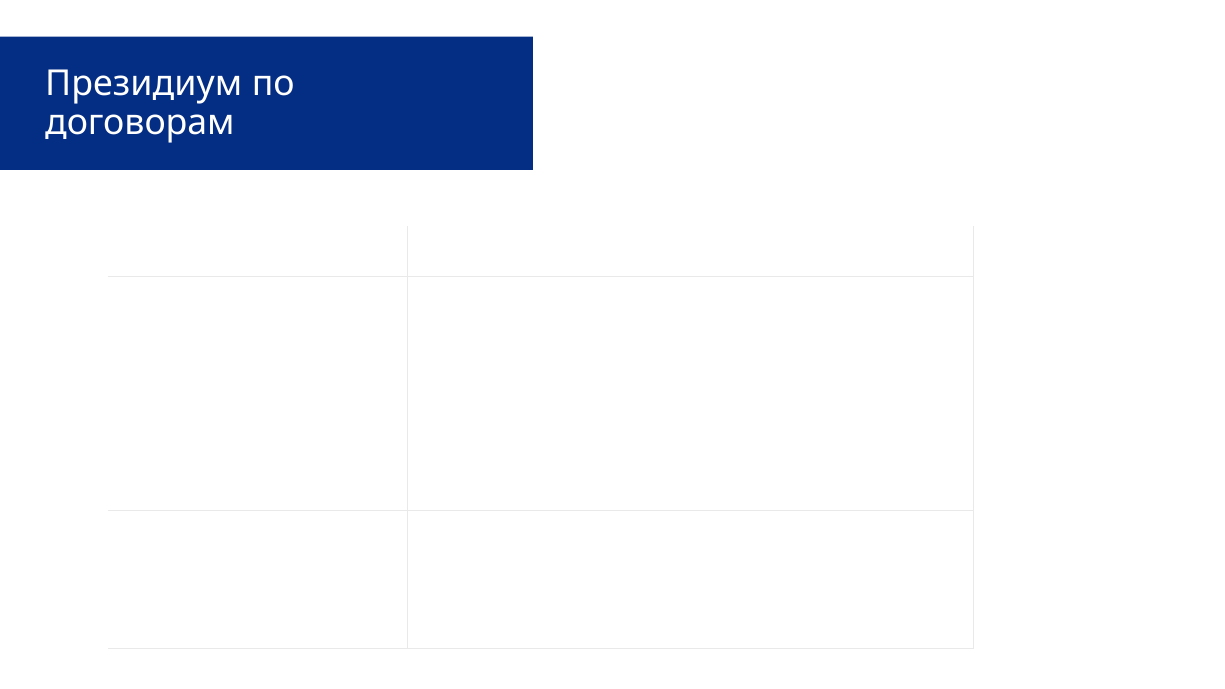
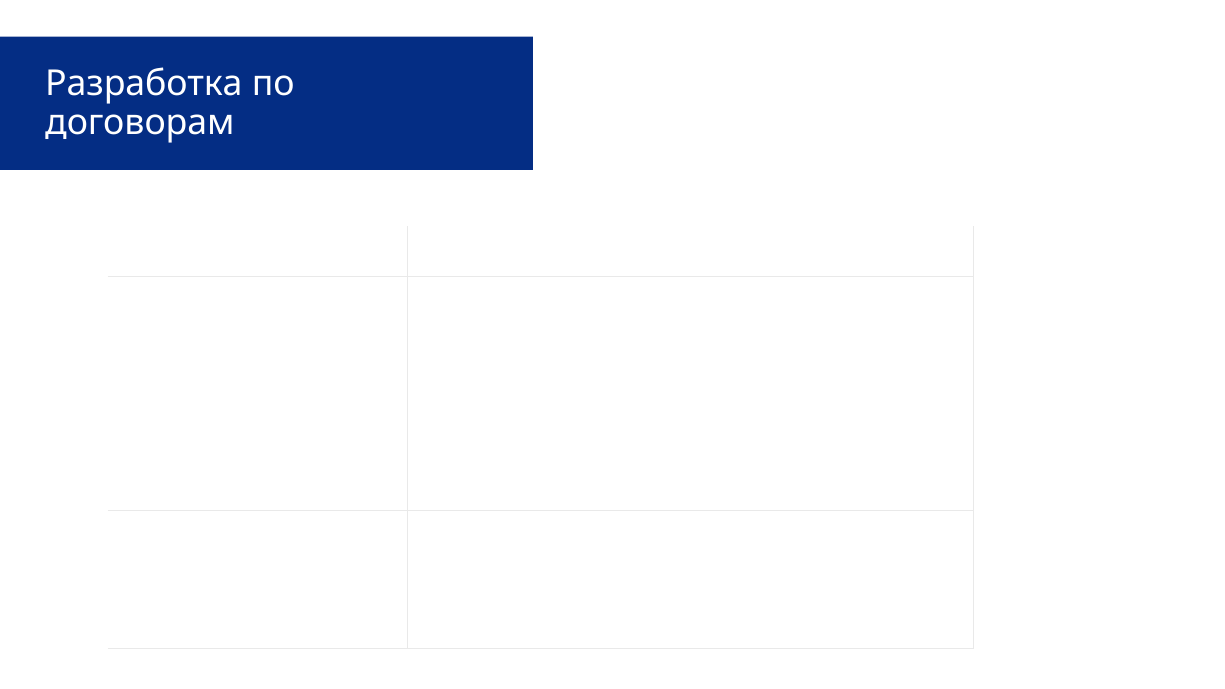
Президиум: Президиум -> Разработка
